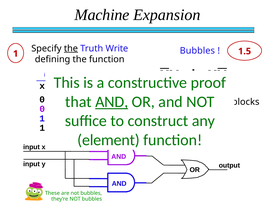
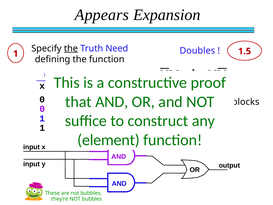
Machine: Machine -> Appears
Write: Write -> Need
Bubbles at (197, 51): Bubbles -> Doubles
AND at (112, 102) underline: present -> none
